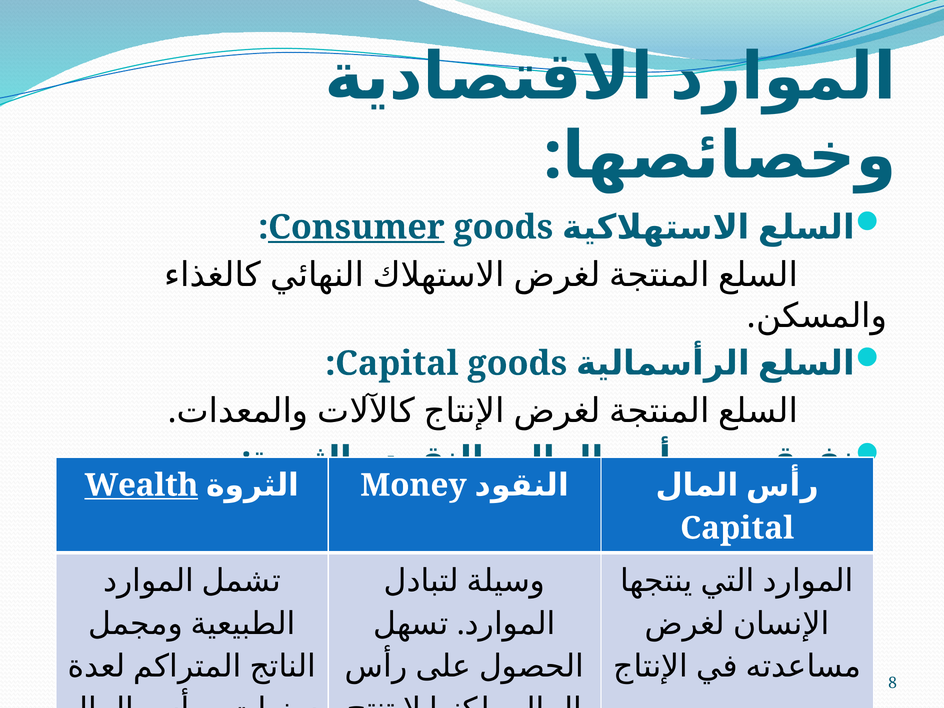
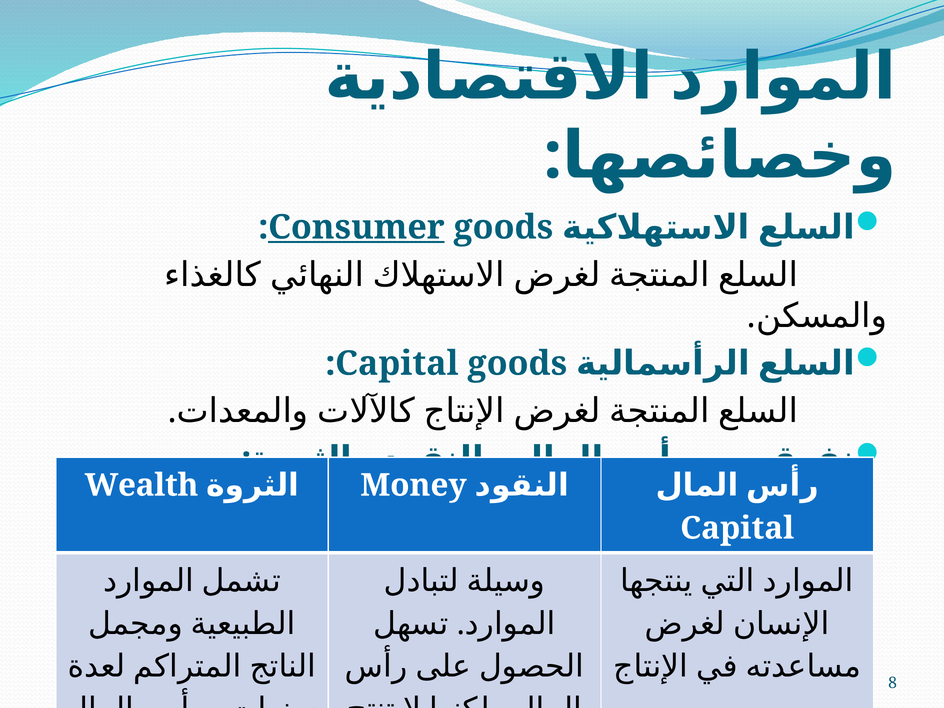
Wealth underline: present -> none
